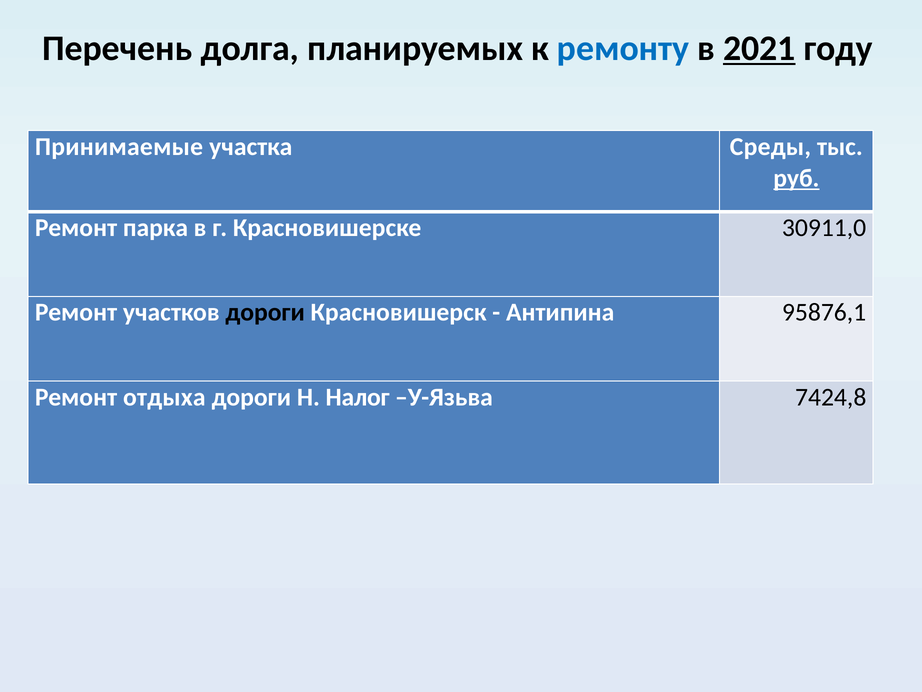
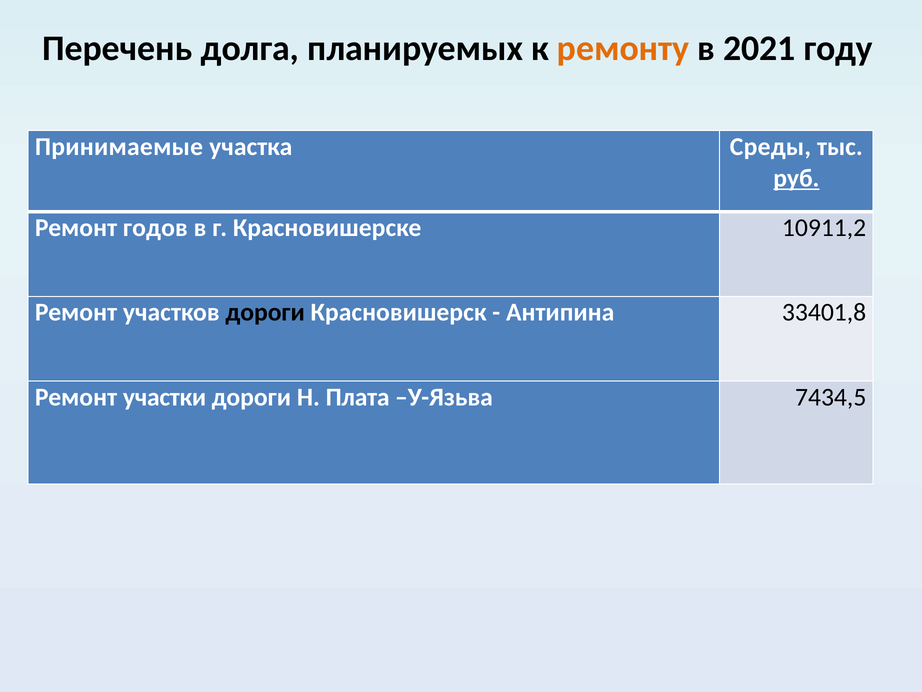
ремонту colour: blue -> orange
2021 underline: present -> none
парка: парка -> годов
30911,0: 30911,0 -> 10911,2
95876,1: 95876,1 -> 33401,8
отдыха: отдыха -> участки
Налог: Налог -> Плата
7424,8: 7424,8 -> 7434,5
